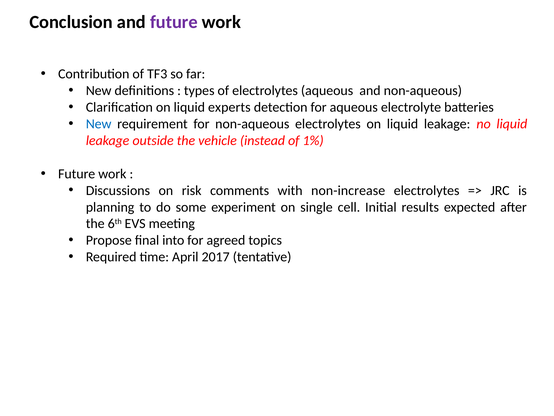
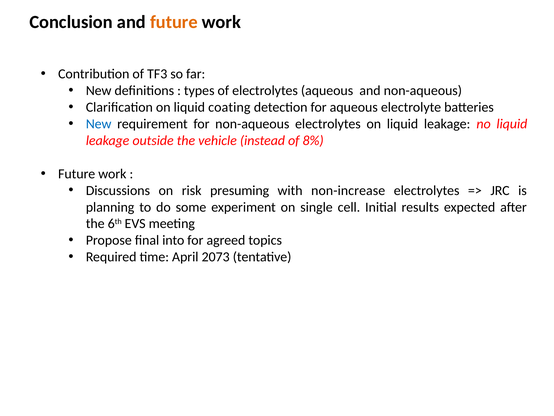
future at (174, 22) colour: purple -> orange
experts: experts -> coating
1%: 1% -> 8%
comments: comments -> presuming
2017: 2017 -> 2073
